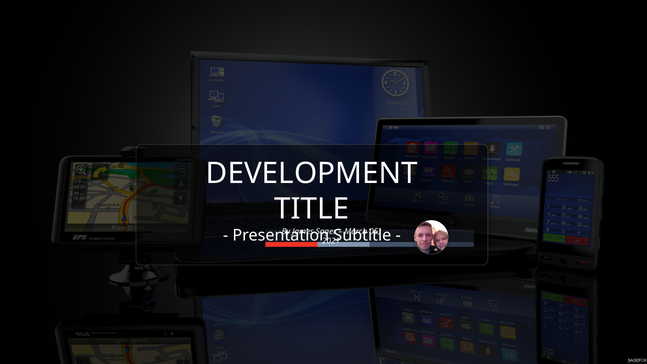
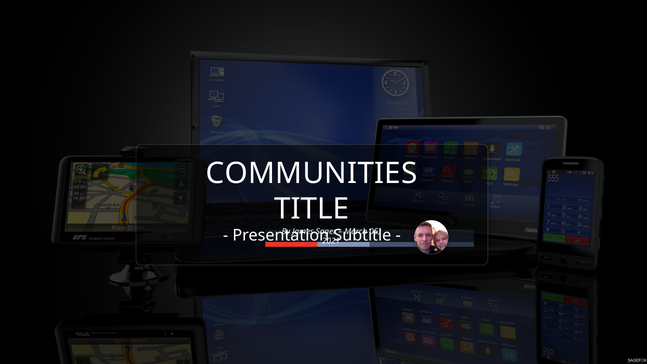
DEVELOPMENT: DEVELOPMENT -> COMMUNITIES
